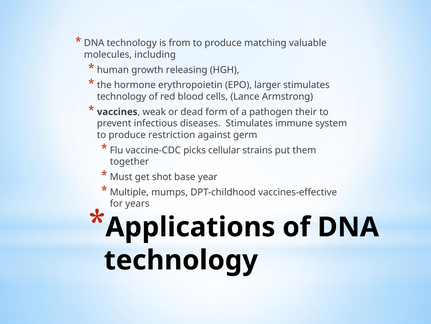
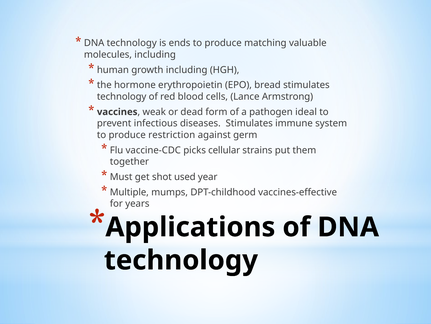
from: from -> ends
growth releasing: releasing -> including
larger: larger -> bread
their: their -> ideal
base: base -> used
